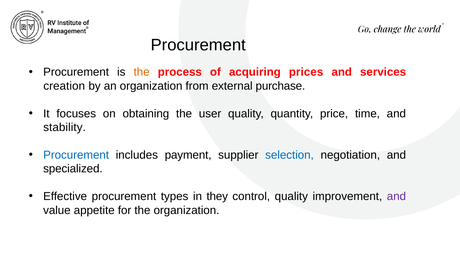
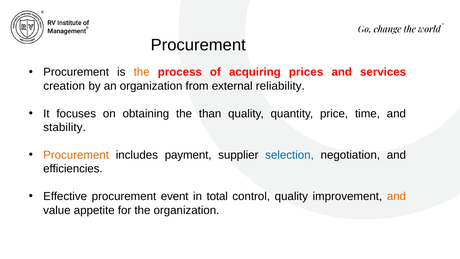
purchase: purchase -> reliability
user: user -> than
Procurement at (76, 155) colour: blue -> orange
specialized: specialized -> efficiencies
types: types -> event
they: they -> total
and at (396, 196) colour: purple -> orange
